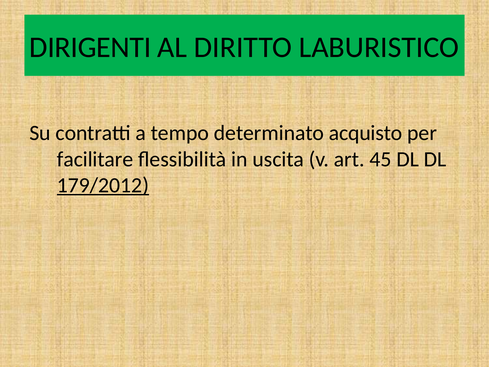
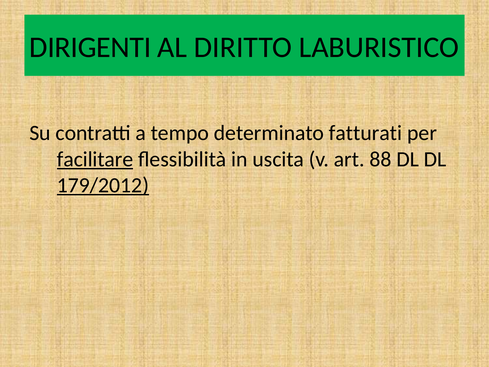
acquisto: acquisto -> fatturati
facilitare underline: none -> present
45: 45 -> 88
